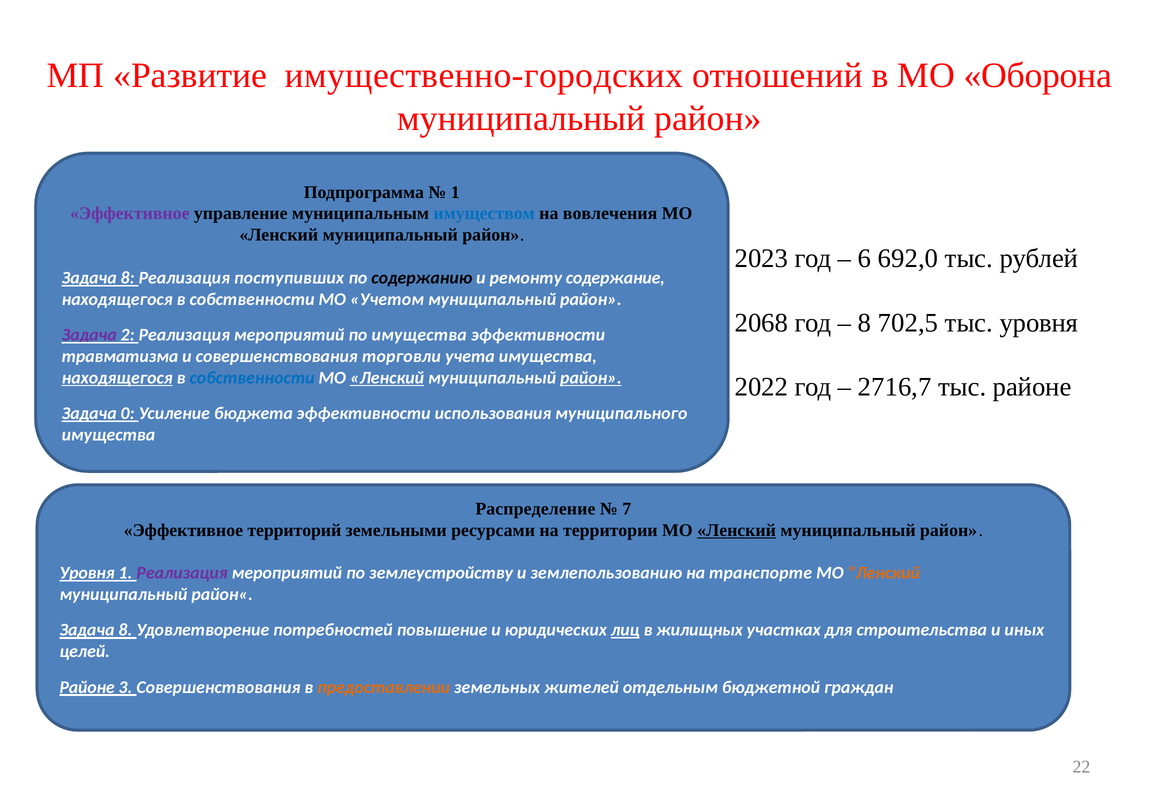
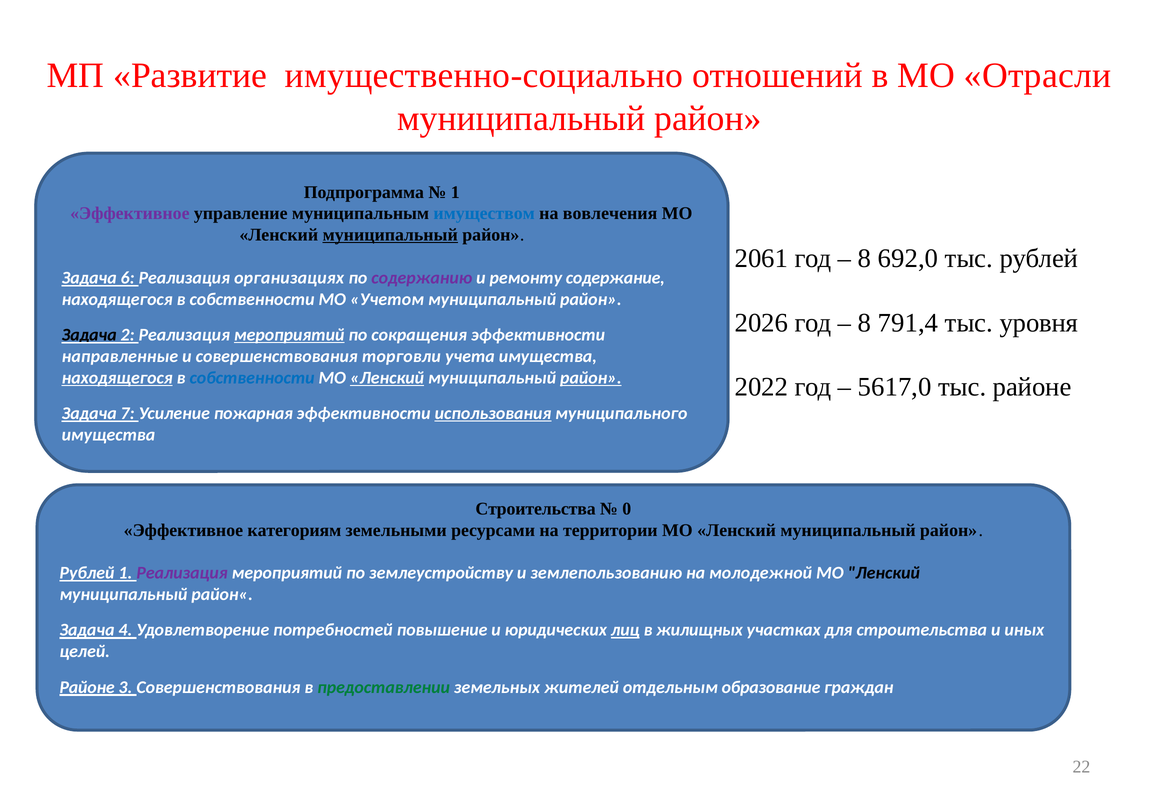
имущественно-городских: имущественно-городских -> имущественно-социально
Оборона: Оборона -> Отрасли
муниципальный at (390, 235) underline: none -> present
2023: 2023 -> 2061
6 at (865, 258): 6 -> 8
8 at (128, 278): 8 -> 6
поступивших: поступивших -> организациях
содержанию colour: black -> purple
2068: 2068 -> 2026
702,5: 702,5 -> 791,4
Задача at (89, 335) colour: purple -> black
мероприятий at (289, 335) underline: none -> present
по имущества: имущества -> сокращения
травматизма: травматизма -> направленные
2716,7: 2716,7 -> 5617,0
0: 0 -> 7
бюджета: бюджета -> пожарная
использования underline: none -> present
Распределение at (535, 508): Распределение -> Строительства
7: 7 -> 0
территорий: территорий -> категориям
Ленский at (737, 530) underline: present -> none
Уровня at (87, 573): Уровня -> Рублей
транспорте: транспорте -> молодежной
Ленский at (884, 573) colour: orange -> black
8 at (125, 630): 8 -> 4
предоставлении colour: orange -> green
бюджетной: бюджетной -> образование
